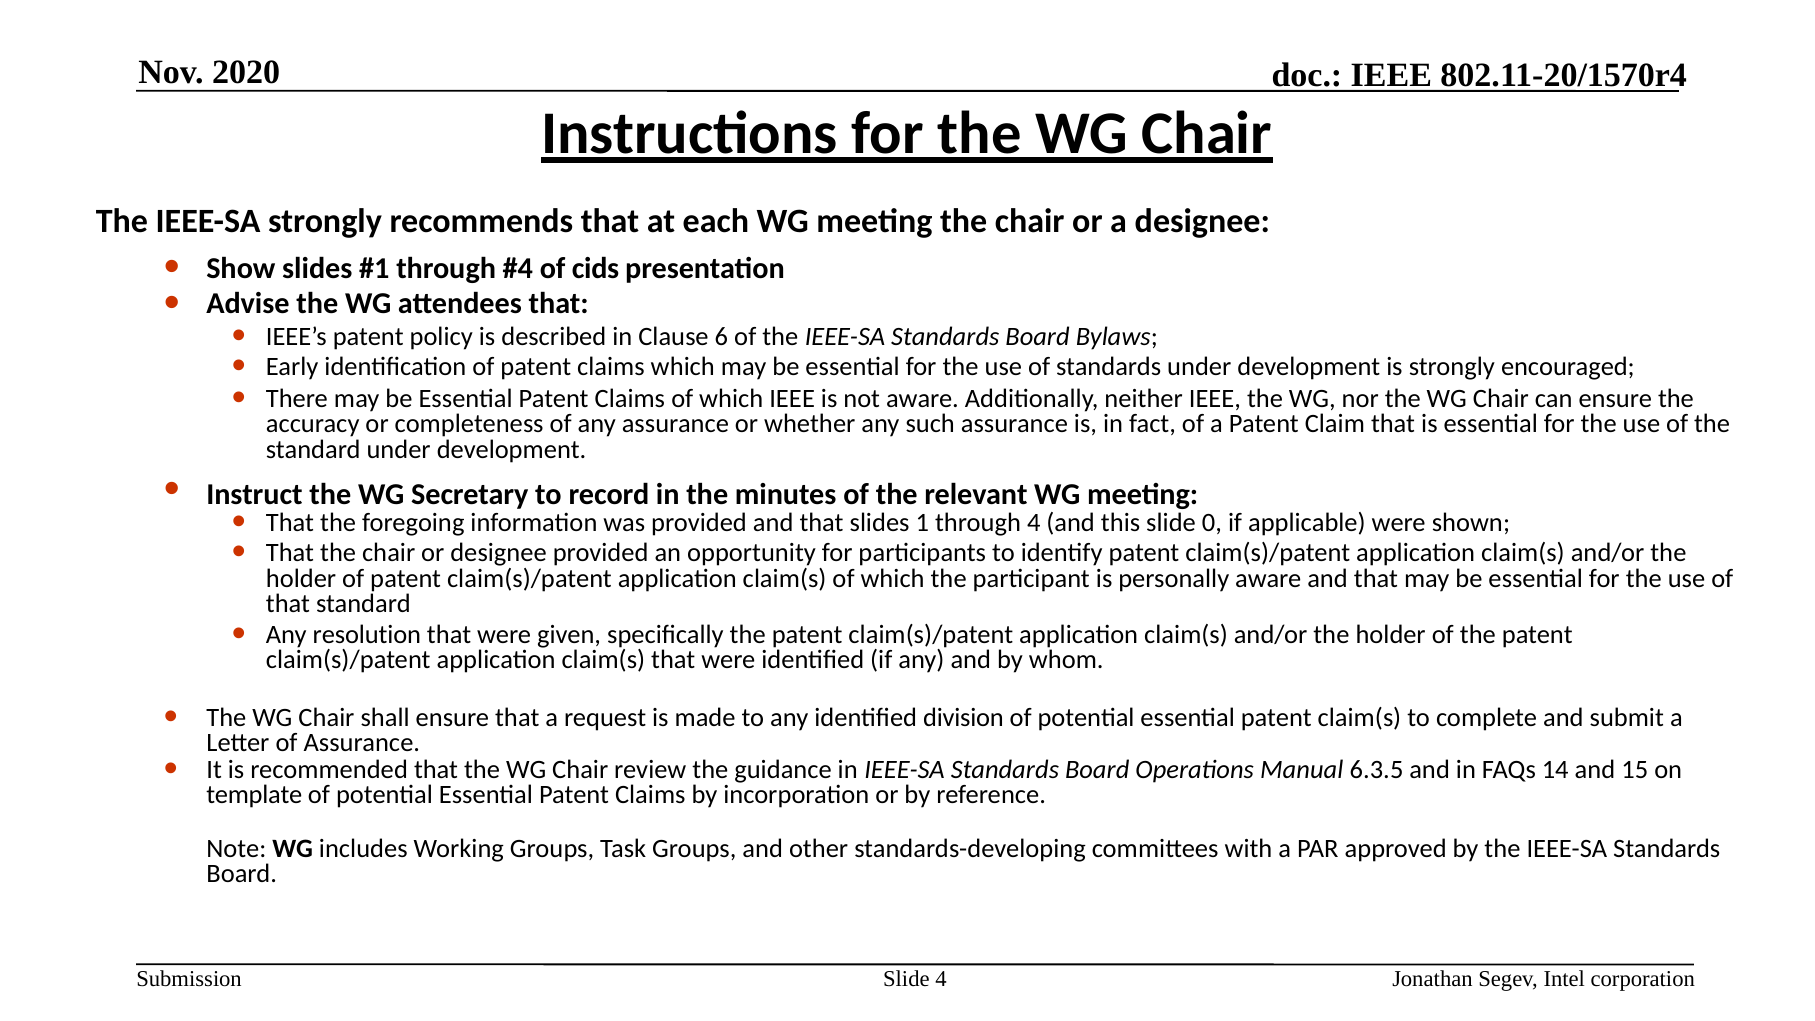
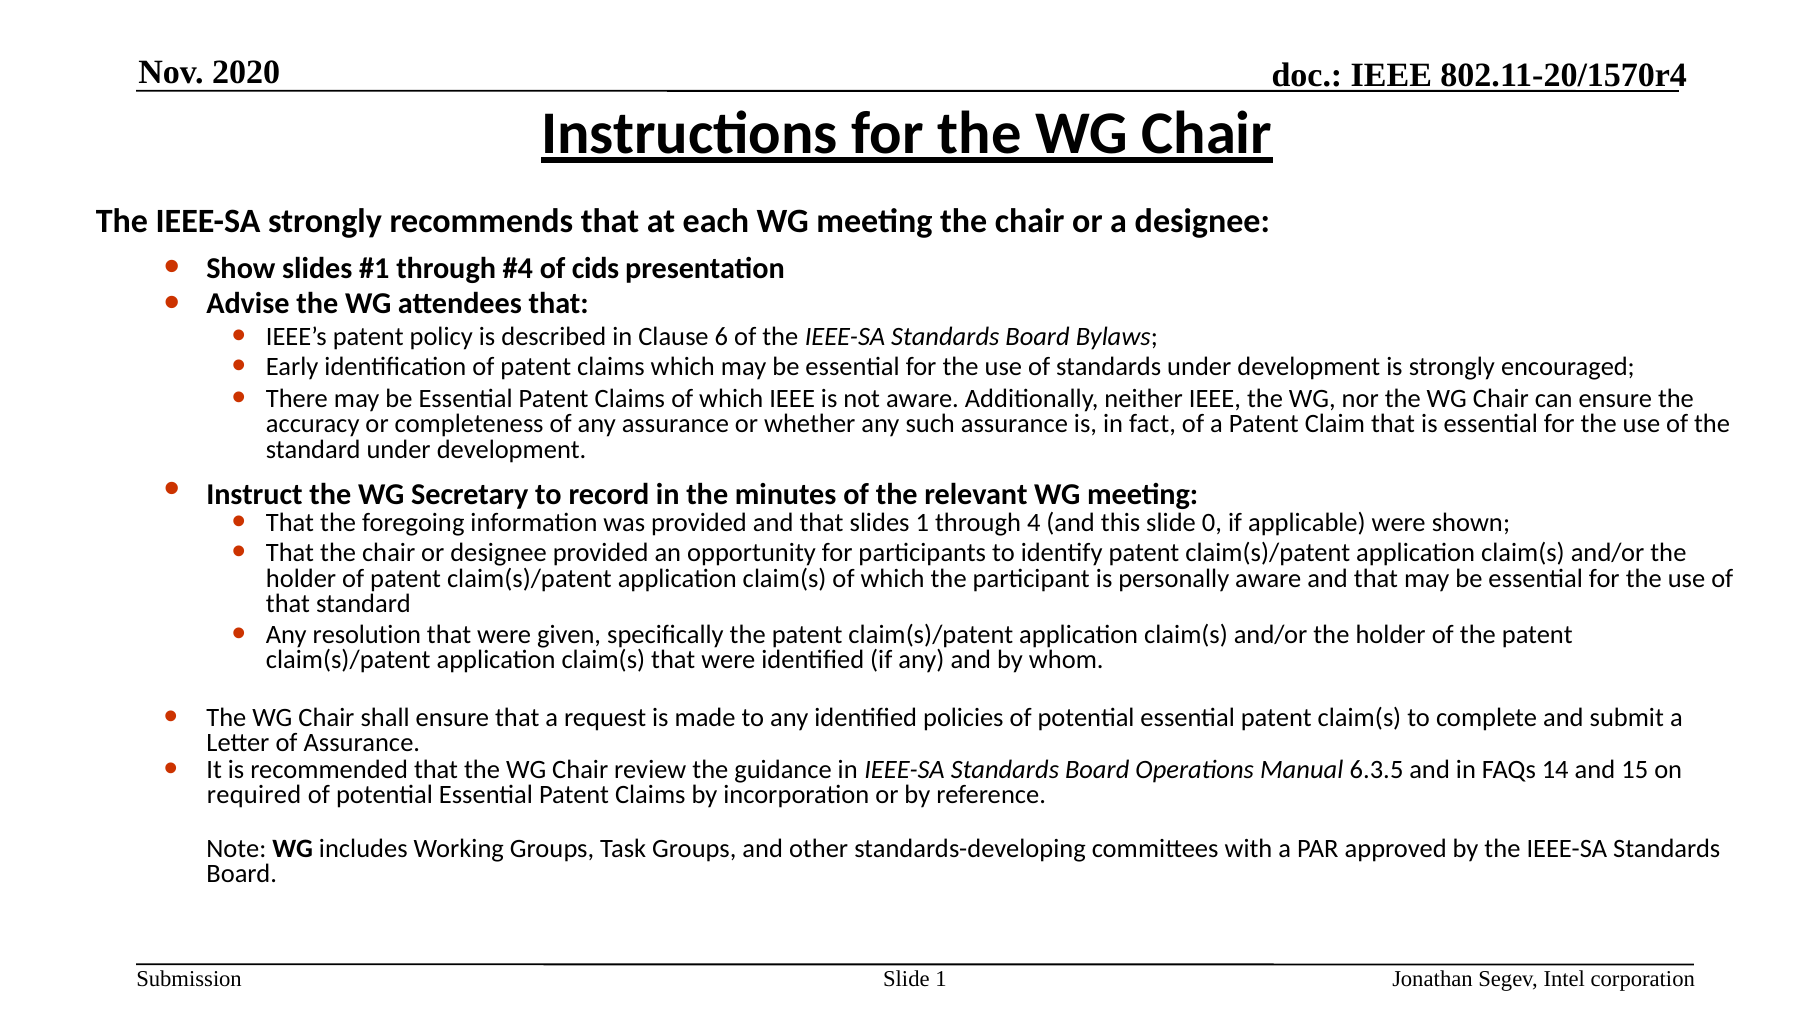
division: division -> policies
template: template -> required
Slide 4: 4 -> 1
